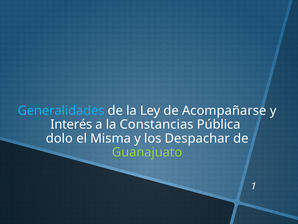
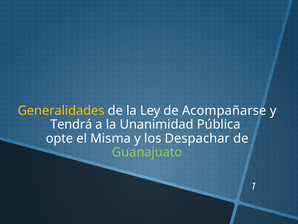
Generalidades colour: light blue -> yellow
Interés: Interés -> Tendrá
Constancias: Constancias -> Unanimidad
dolo: dolo -> opte
